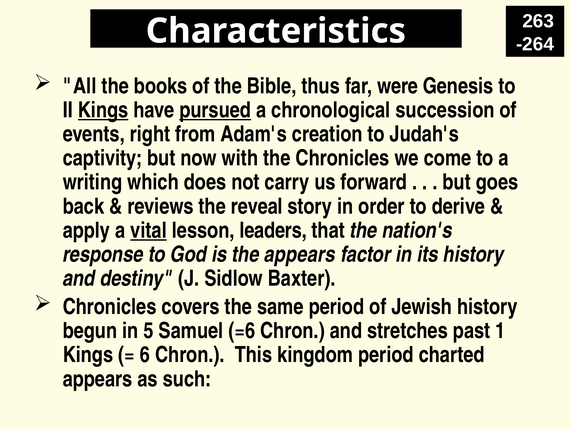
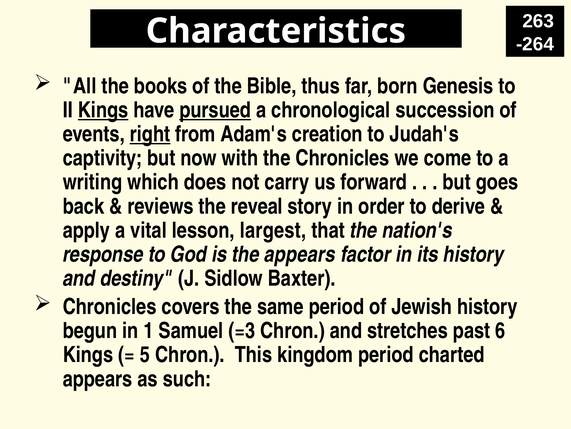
were: were -> born
right underline: none -> present
vital underline: present -> none
leaders: leaders -> largest
5: 5 -> 1
=6: =6 -> =3
1: 1 -> 6
6: 6 -> 5
